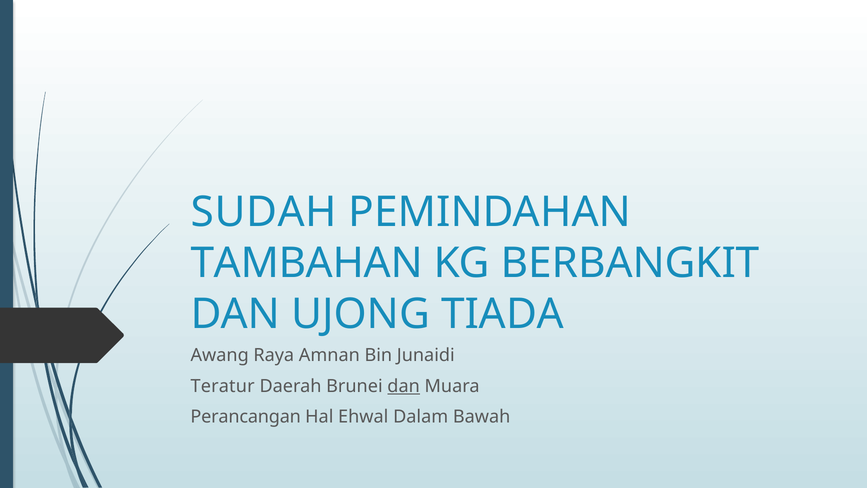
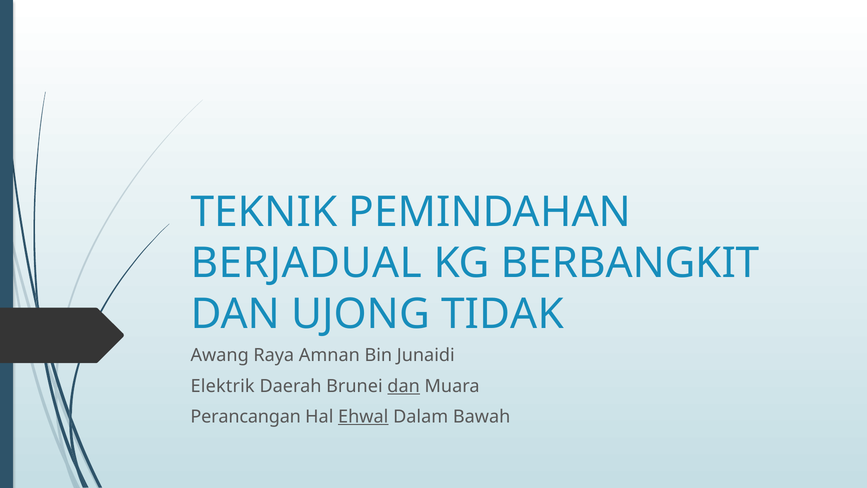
SUDAH: SUDAH -> TEKNIK
TAMBAHAN: TAMBAHAN -> BERJADUAL
TIADA: TIADA -> TIDAK
Teratur: Teratur -> Elektrik
Ehwal underline: none -> present
